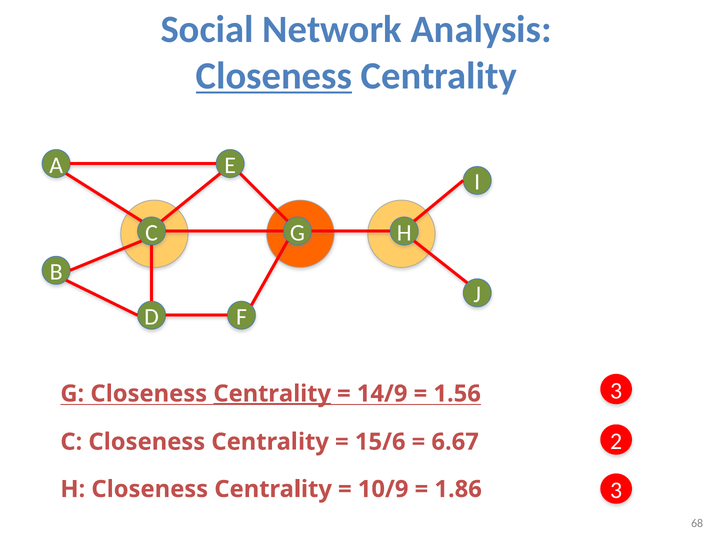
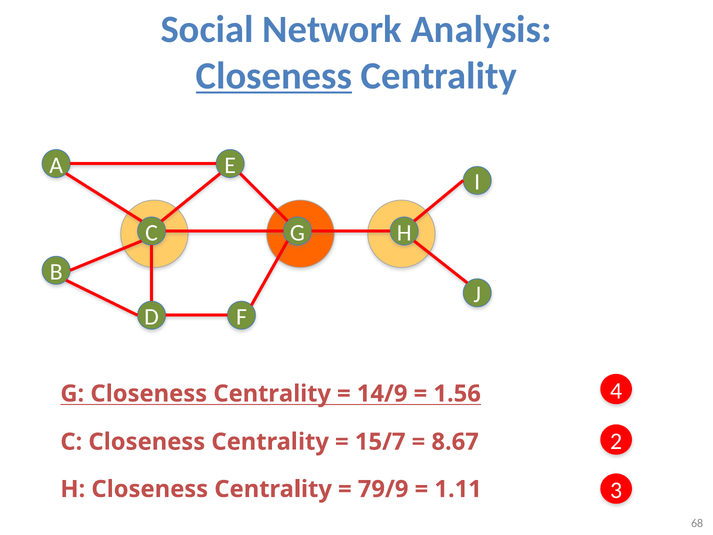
Centrality at (272, 393) underline: present -> none
1.56 3: 3 -> 4
15/6: 15/6 -> 15/7
6.67: 6.67 -> 8.67
10/9: 10/9 -> 79/9
1.86: 1.86 -> 1.11
